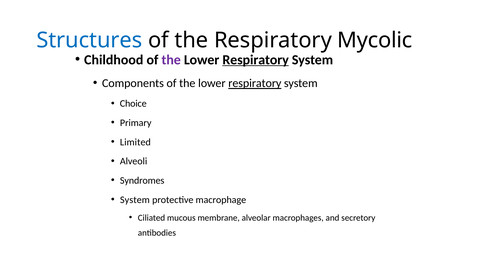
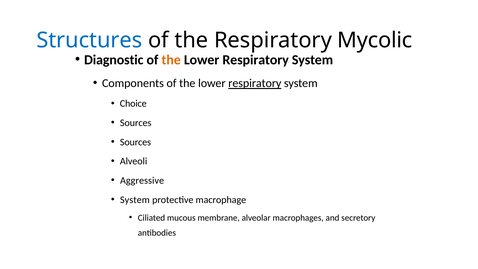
Childhood: Childhood -> Diagnostic
the at (171, 60) colour: purple -> orange
Respiratory at (256, 60) underline: present -> none
Primary at (136, 123): Primary -> Sources
Limited at (135, 142): Limited -> Sources
Syndromes: Syndromes -> Aggressive
